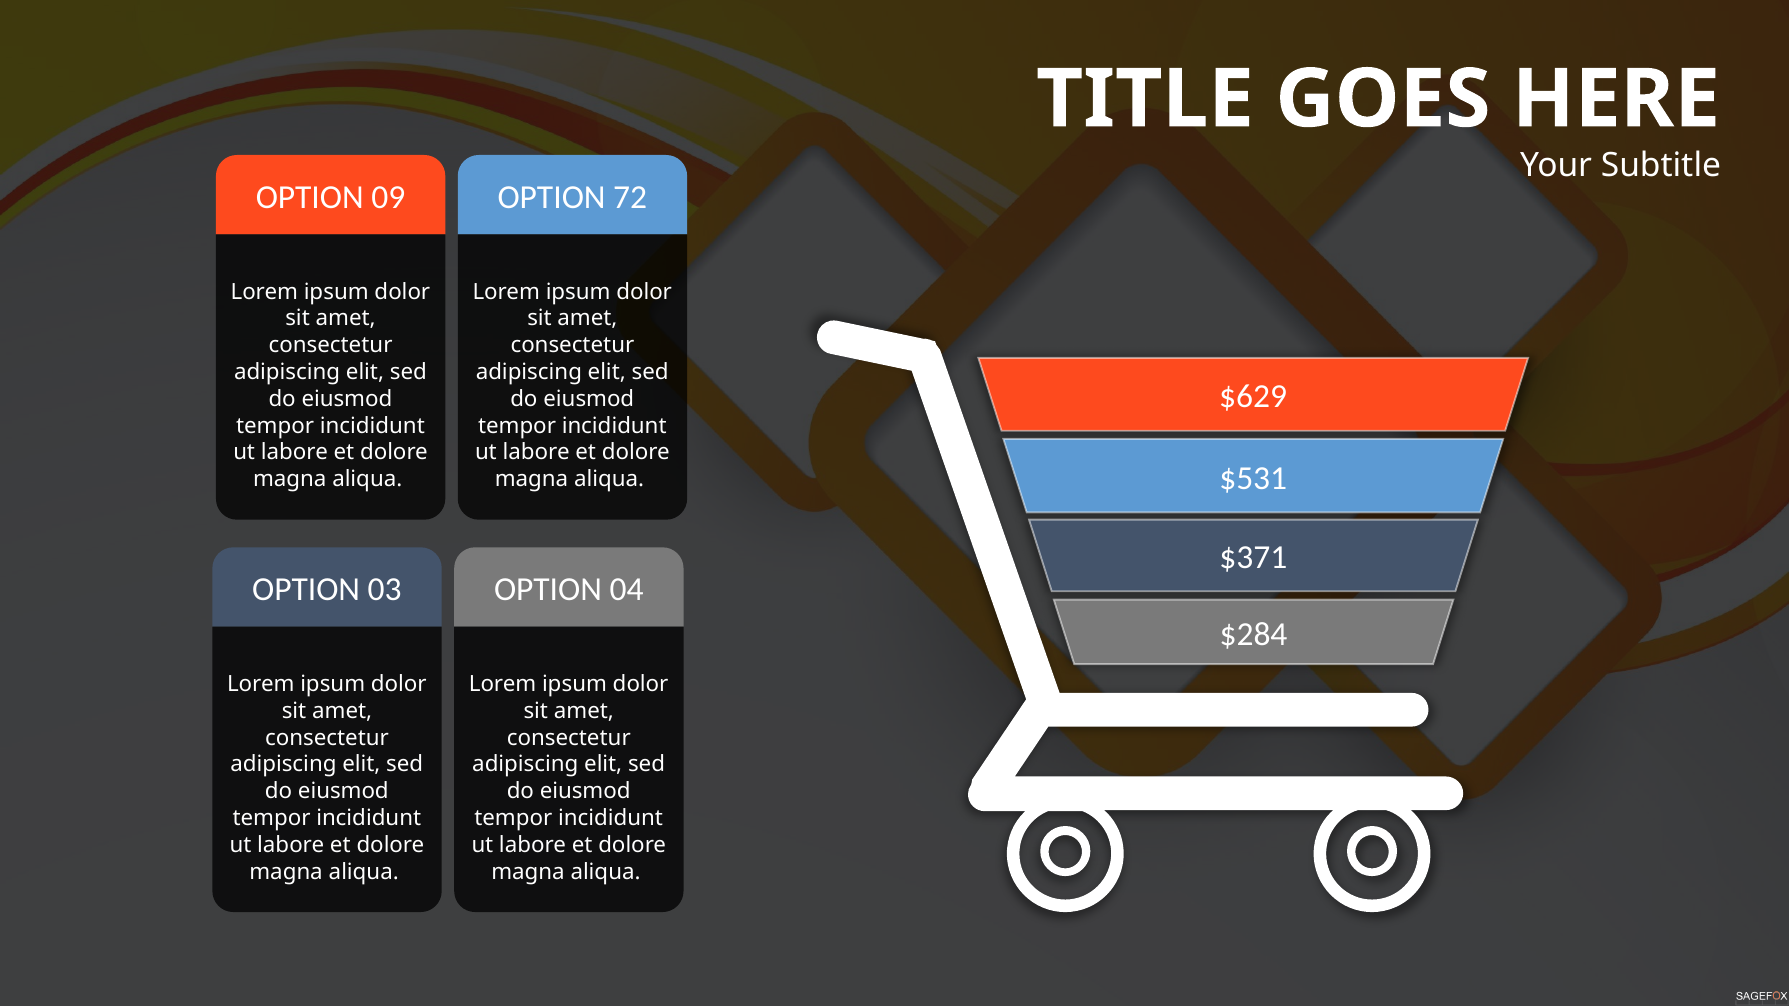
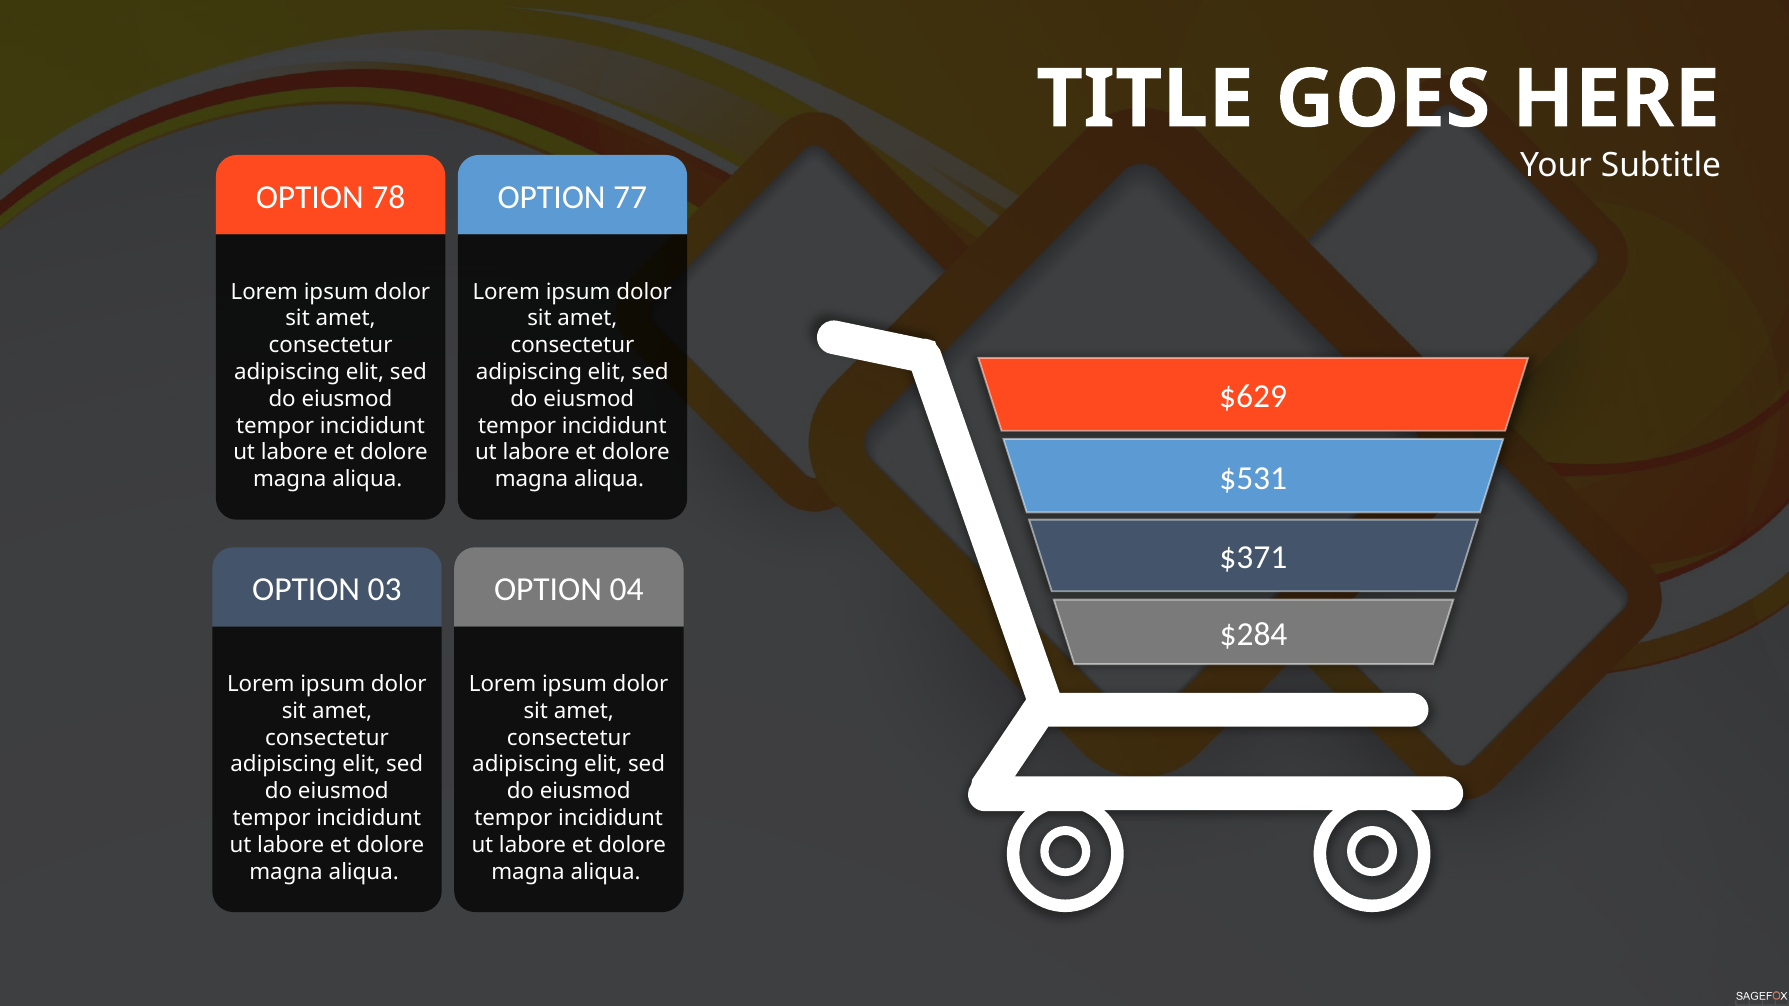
09: 09 -> 78
72: 72 -> 77
